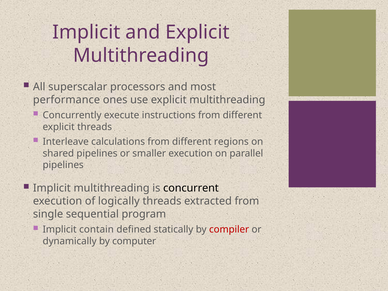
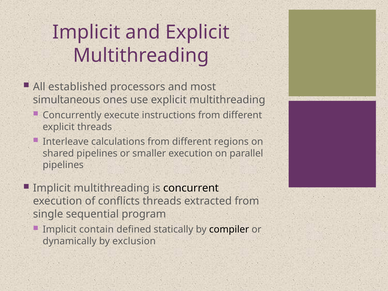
superscalar: superscalar -> established
performance: performance -> simultaneous
logically: logically -> conflicts
compiler colour: red -> black
computer: computer -> exclusion
